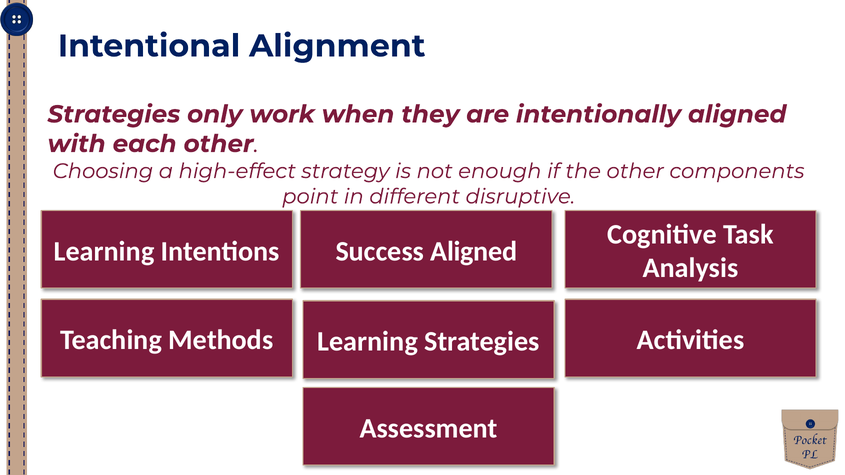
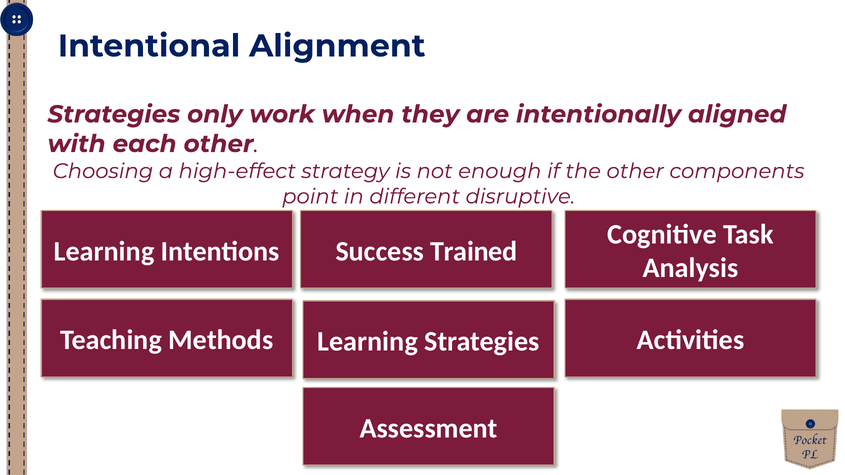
Success Aligned: Aligned -> Trained
